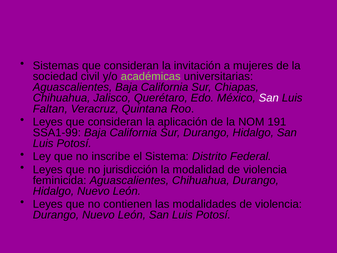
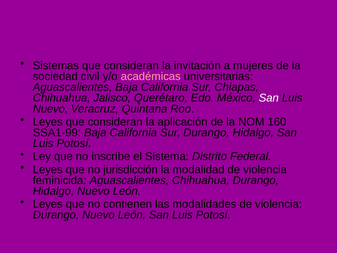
académicas colour: light green -> pink
Faltan at (50, 109): Faltan -> Nuevo
191: 191 -> 160
